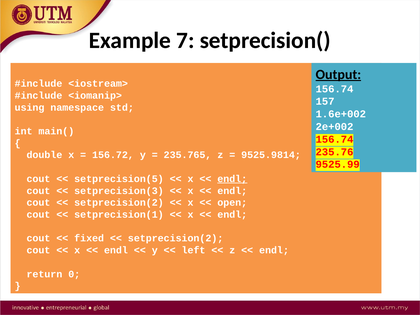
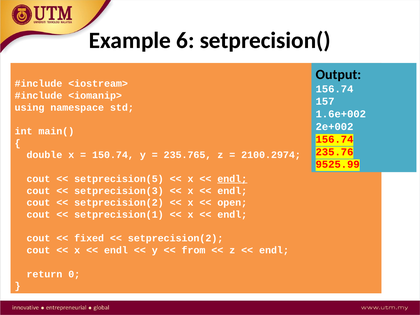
7: 7 -> 6
Output underline: present -> none
156.72: 156.72 -> 150.74
9525.9814: 9525.9814 -> 2100.2974
left: left -> from
